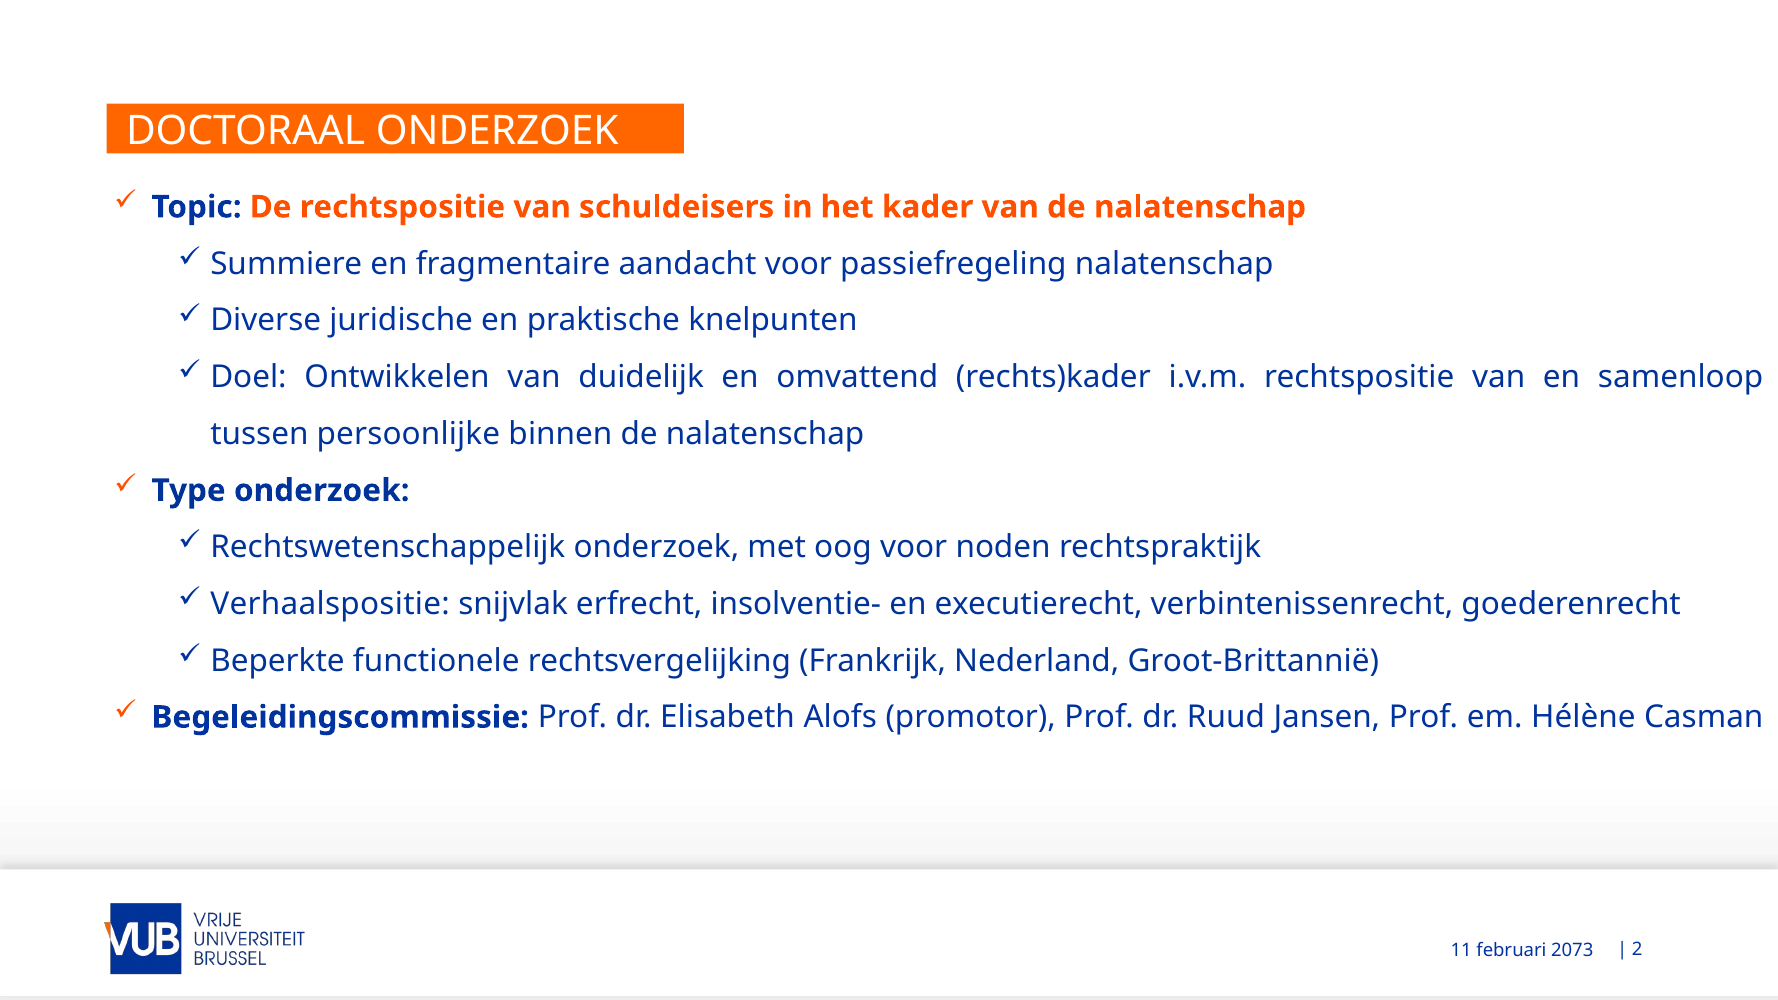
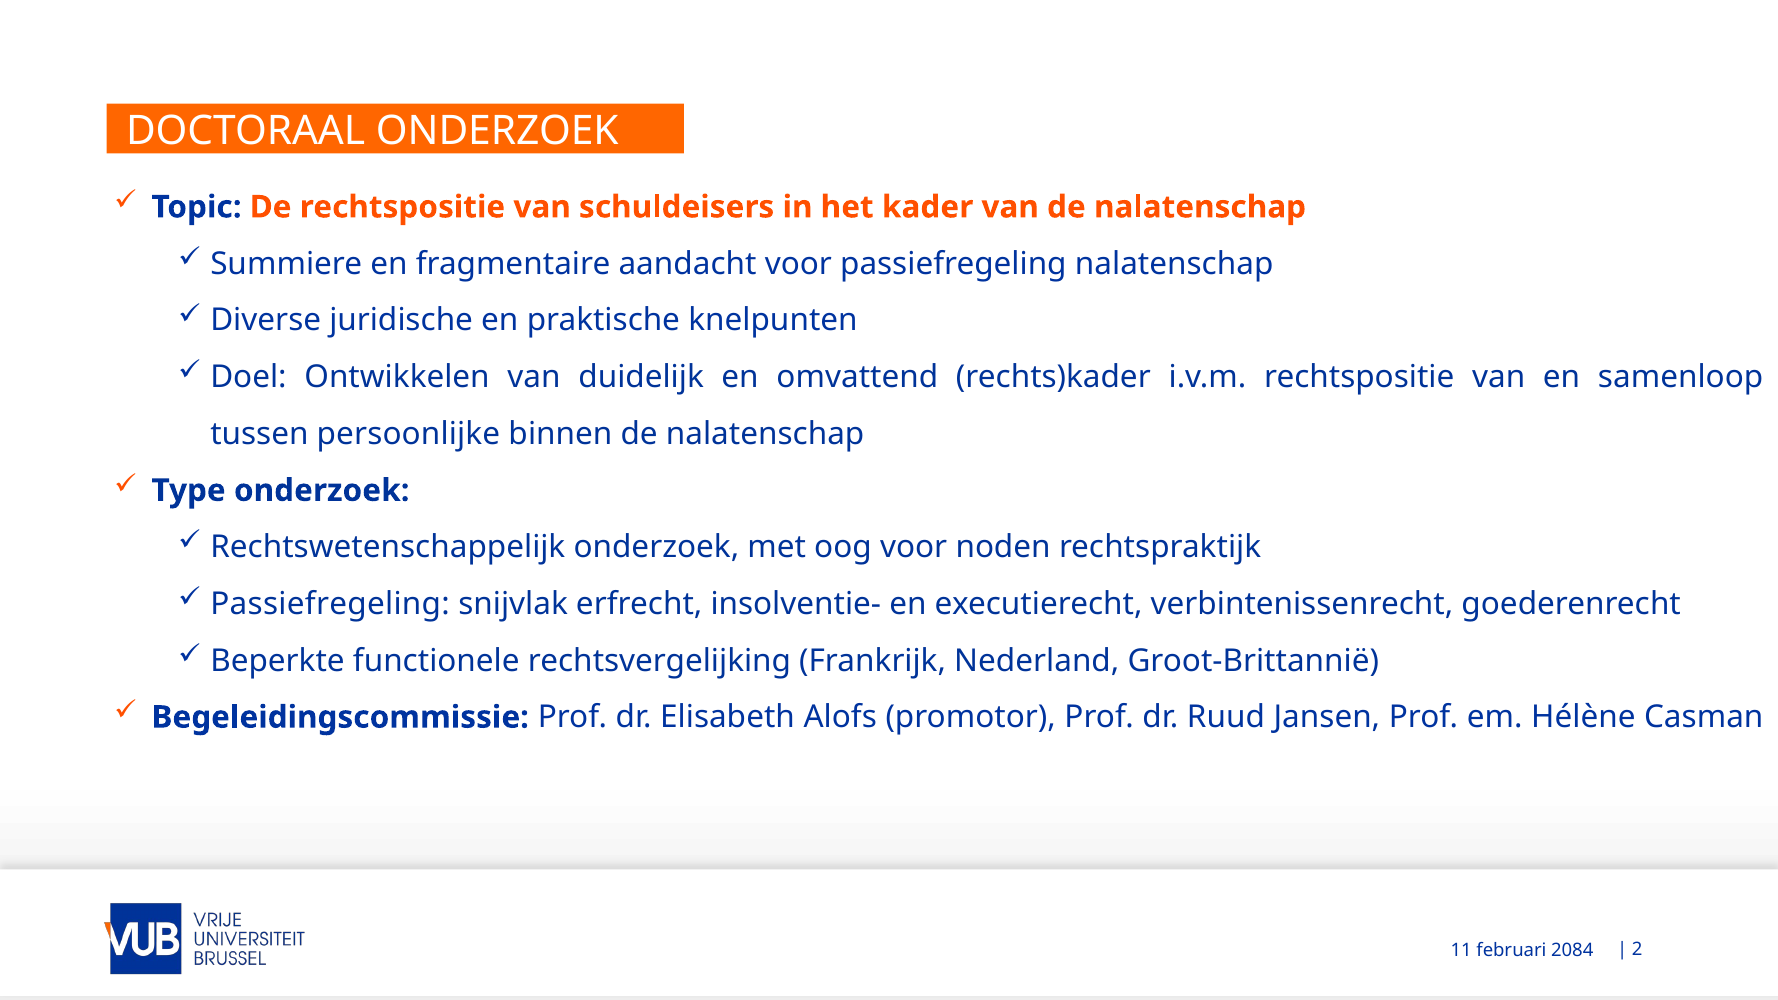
Verhaalspositie at (330, 604): Verhaalspositie -> Passiefregeling
2073: 2073 -> 2084
